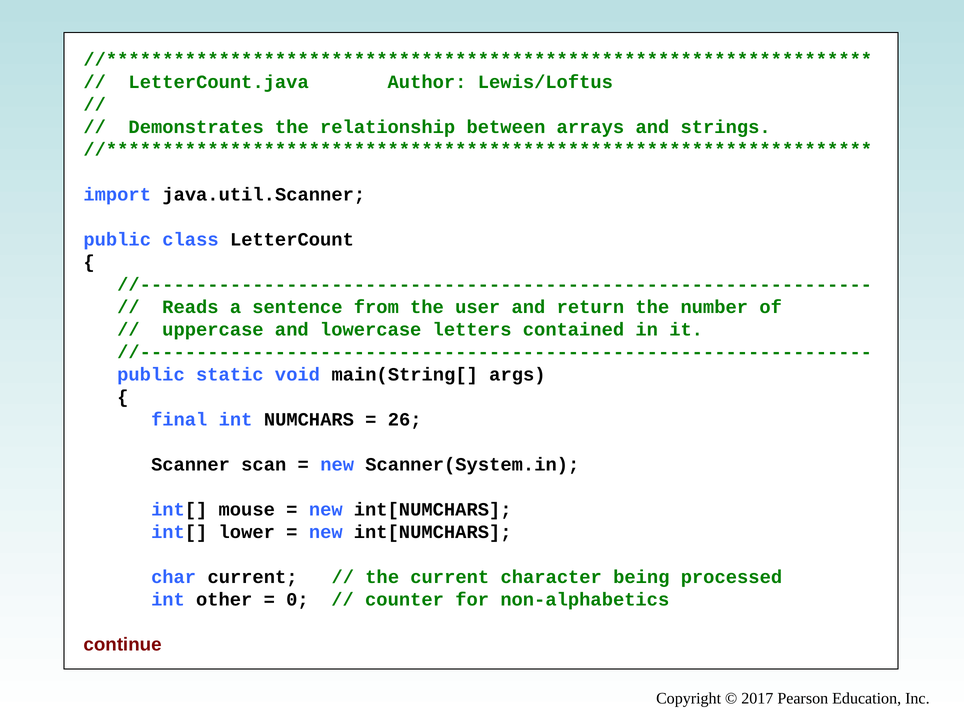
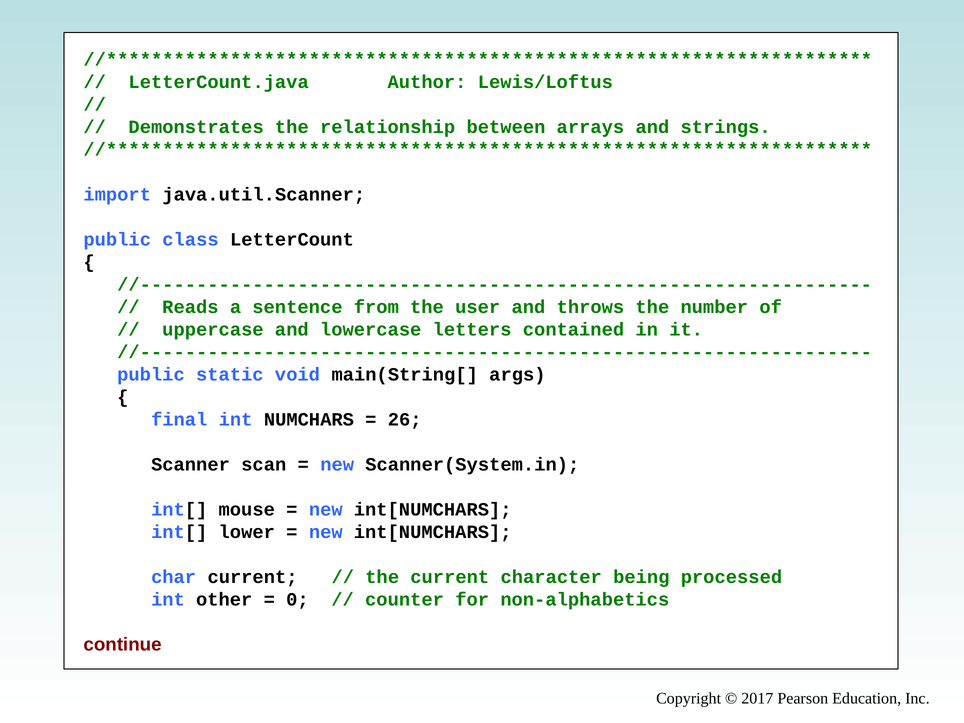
return: return -> throws
